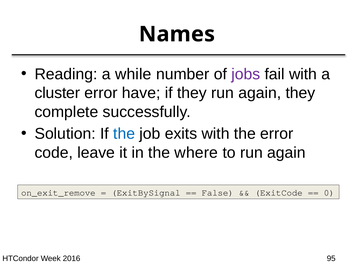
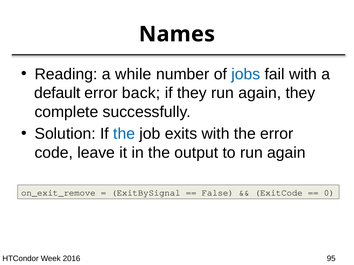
jobs colour: purple -> blue
cluster: cluster -> default
have: have -> back
where: where -> output
